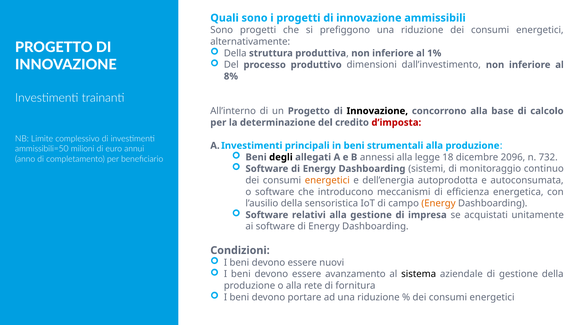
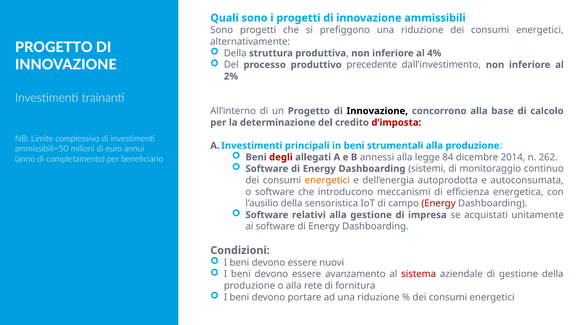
1%: 1% -> 4%
dimensioni: dimensioni -> precedente
8%: 8% -> 2%
degli colour: black -> red
18: 18 -> 84
2096: 2096 -> 2014
732: 732 -> 262
Energy at (438, 203) colour: orange -> red
sistema colour: black -> red
